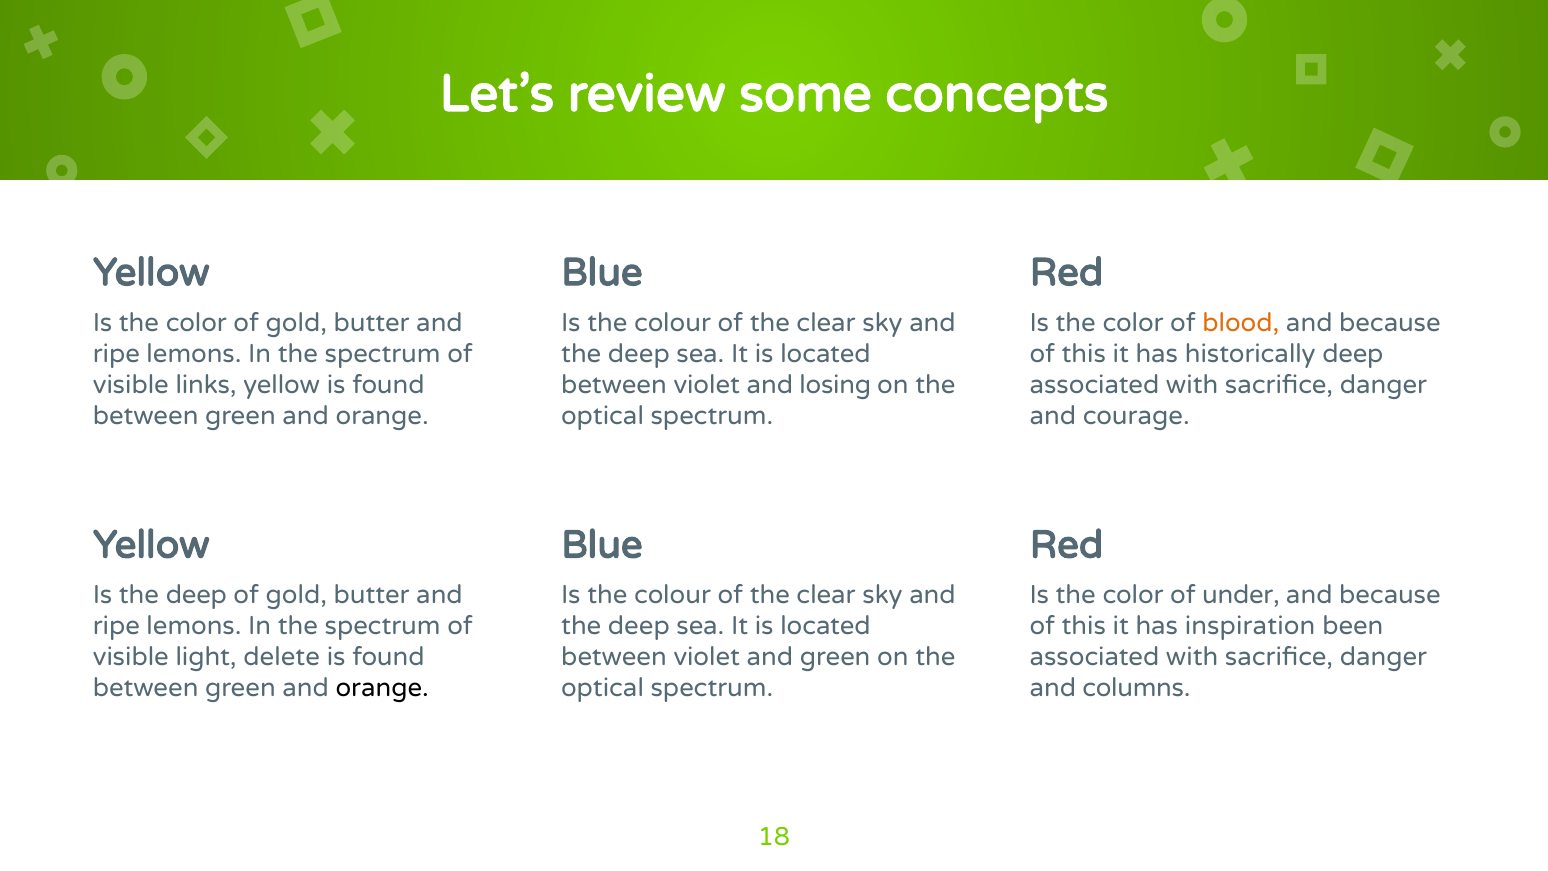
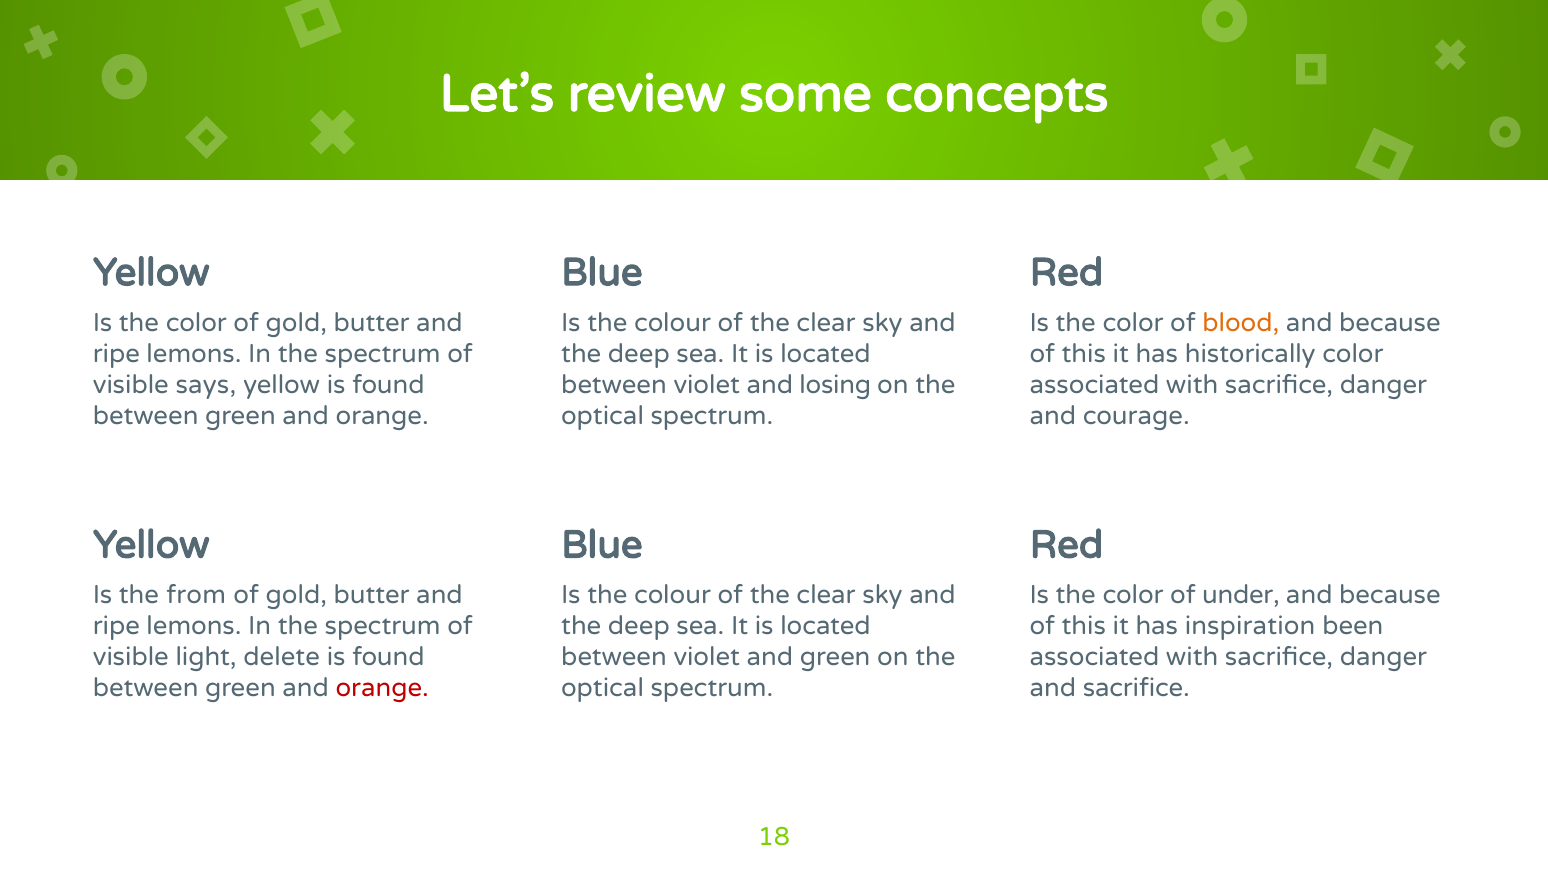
historically deep: deep -> color
links: links -> says
Is the deep: deep -> from
orange at (382, 688) colour: black -> red
and columns: columns -> sacrifice
